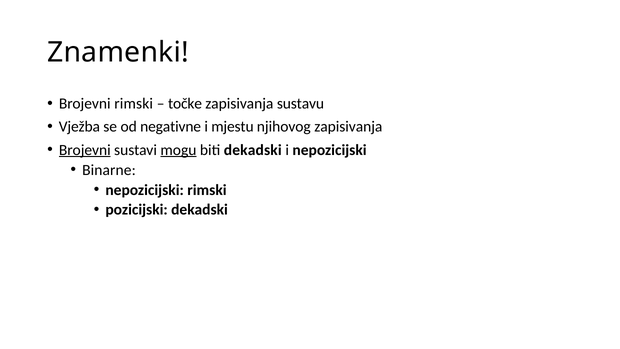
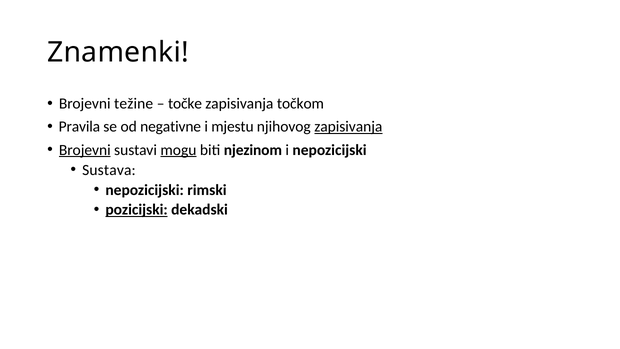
Brojevni rimski: rimski -> težine
sustavu: sustavu -> točkom
Vježba: Vježba -> Pravila
zapisivanja at (348, 127) underline: none -> present
biti dekadski: dekadski -> njezinom
Binarne: Binarne -> Sustava
pozicijski underline: none -> present
